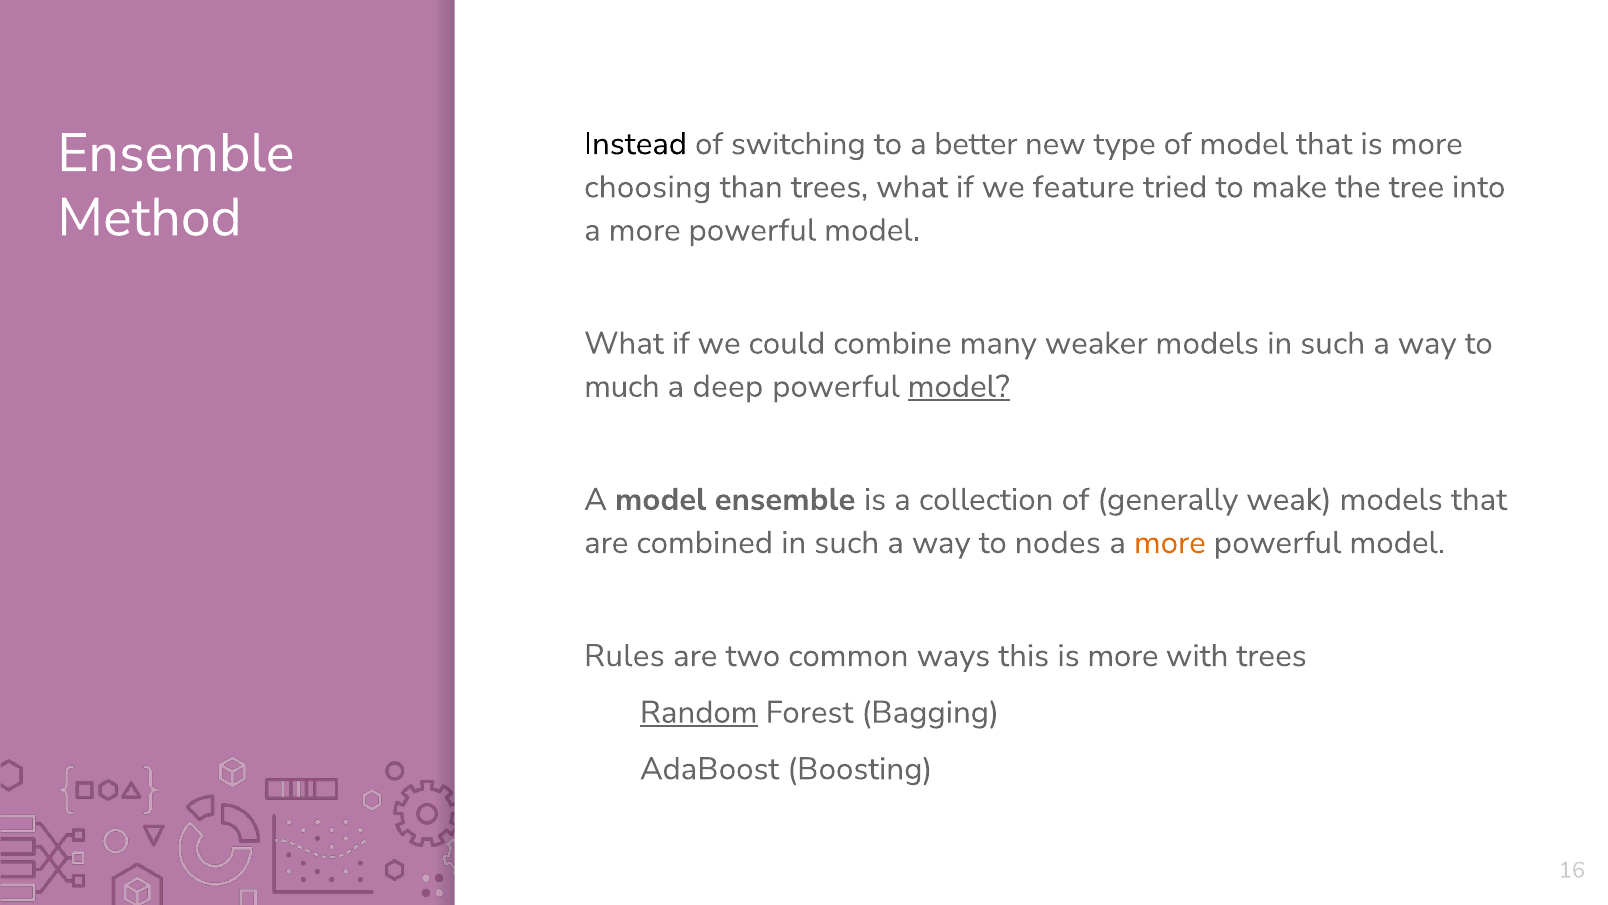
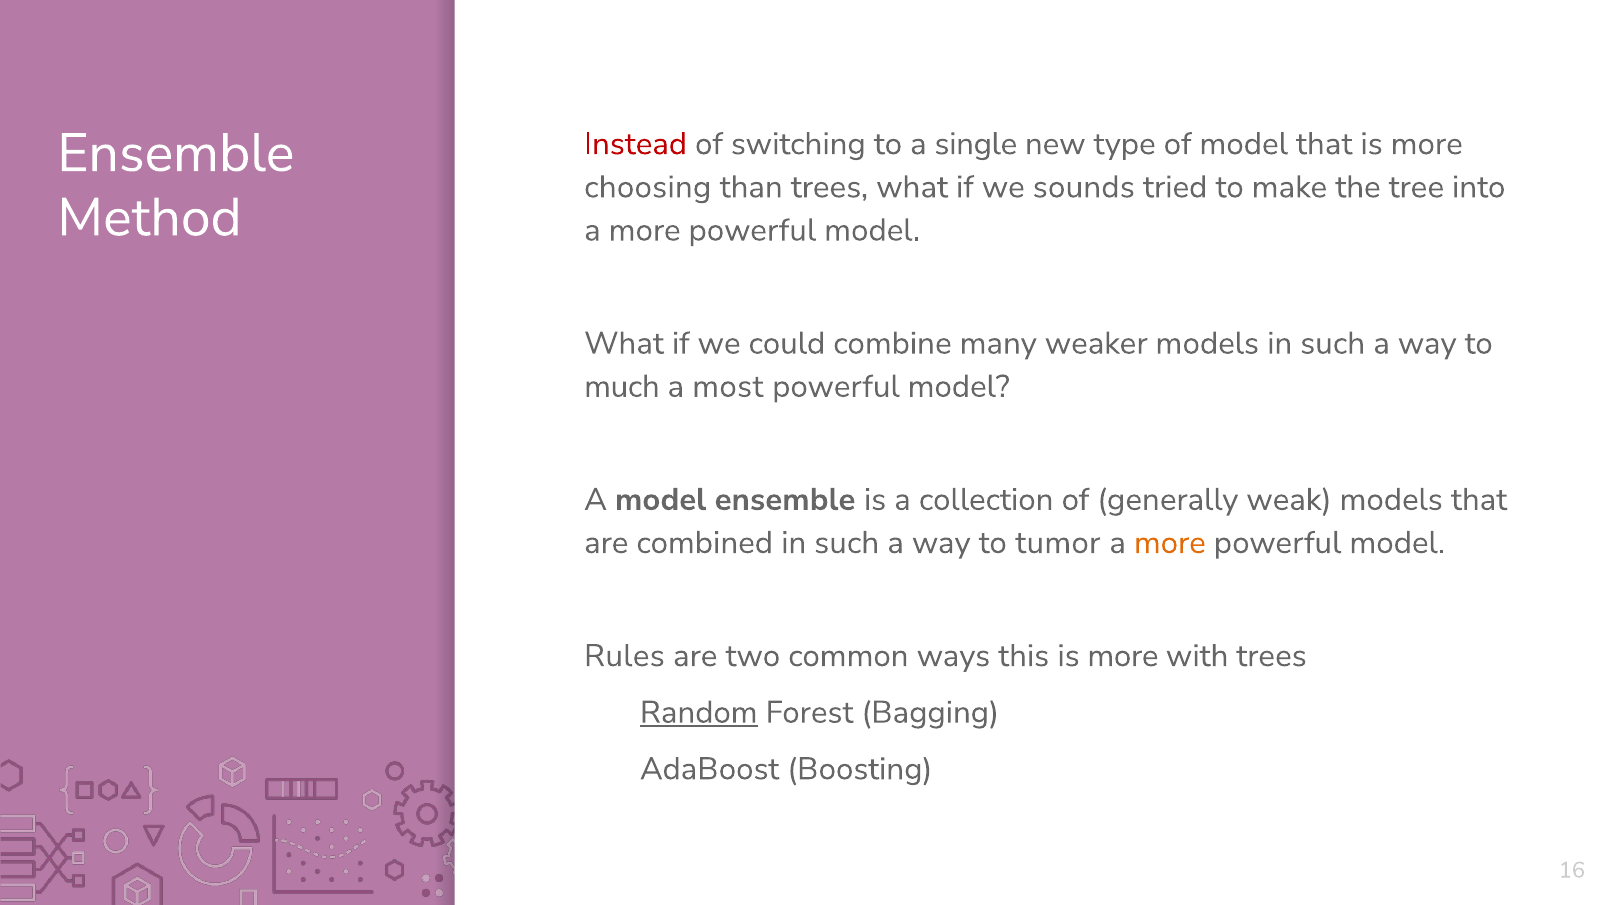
Instead colour: black -> red
better: better -> single
feature: feature -> sounds
deep: deep -> most
model at (959, 386) underline: present -> none
nodes: nodes -> tumor
